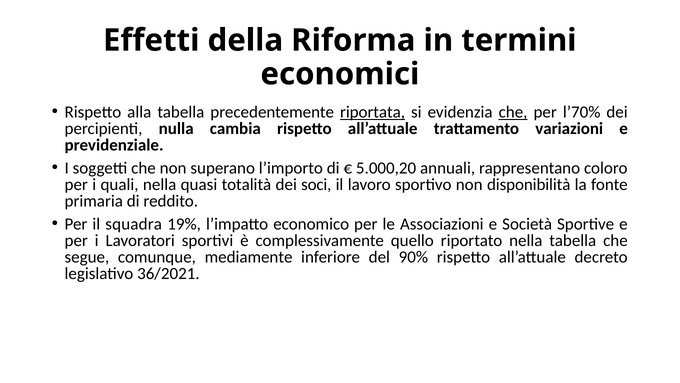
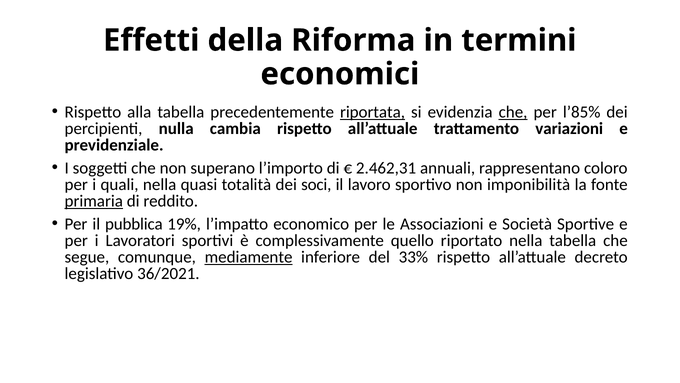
l’70%: l’70% -> l’85%
5.000,20: 5.000,20 -> 2.462,31
disponibilità: disponibilità -> imponibilità
primaria underline: none -> present
squadra: squadra -> pubblica
mediamente underline: none -> present
90%: 90% -> 33%
